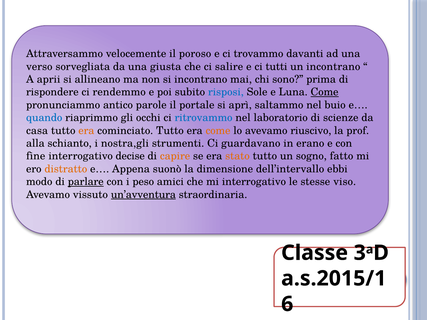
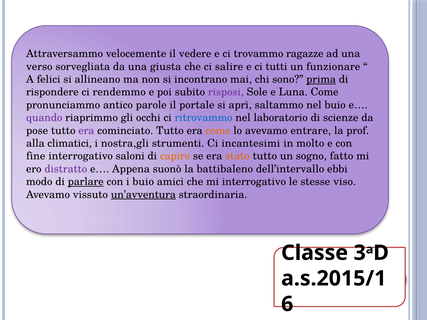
poroso: poroso -> vedere
davanti: davanti -> ragazze
un incontrano: incontrano -> funzionare
aprii: aprii -> felici
prima underline: none -> present
risposi colour: blue -> purple
Come at (325, 92) underline: present -> none
quando colour: blue -> purple
casa: casa -> pose
era at (86, 131) colour: orange -> purple
riuscivo: riuscivo -> entrare
schianto: schianto -> climatici
guardavano: guardavano -> incantesimi
erano: erano -> molto
decise: decise -> saloni
distratto colour: orange -> purple
dimensione: dimensione -> battibaleno
i peso: peso -> buio
